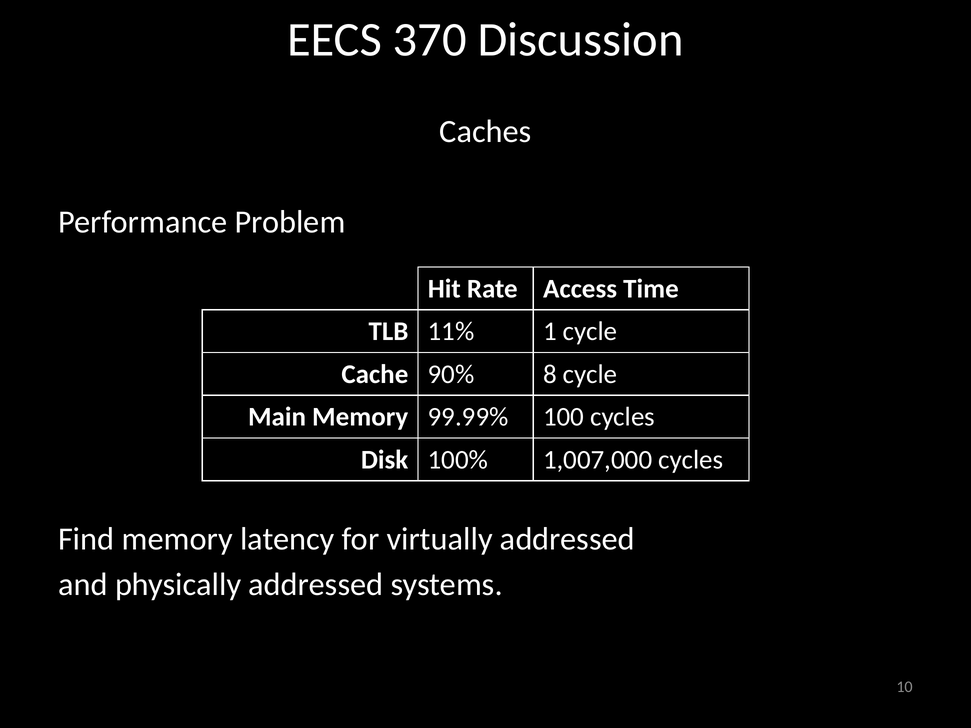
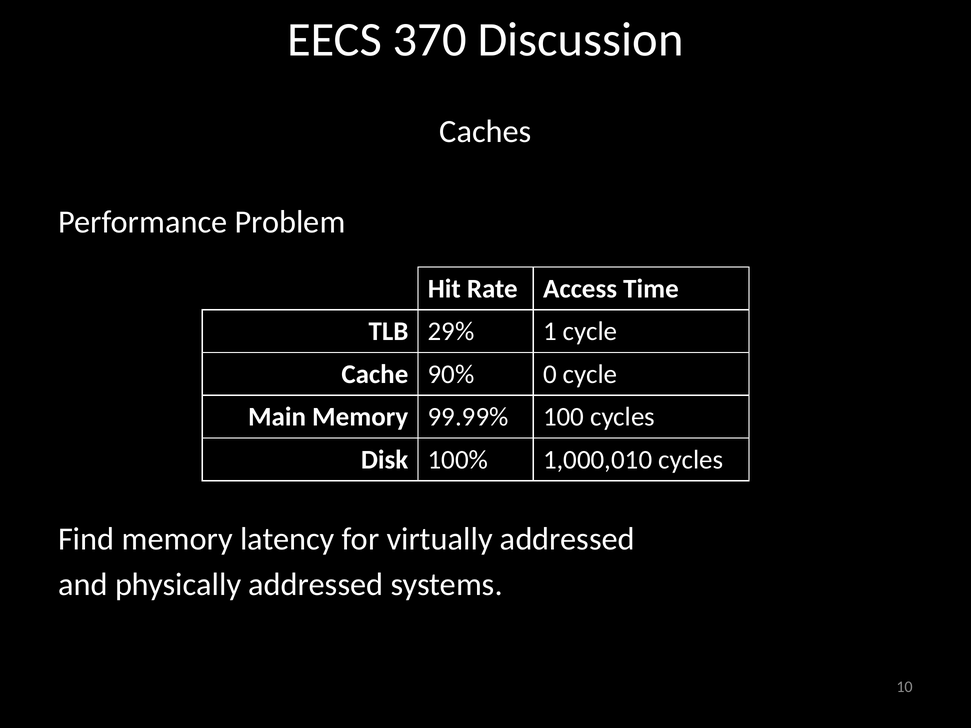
11%: 11% -> 29%
8: 8 -> 0
1,007,000: 1,007,000 -> 1,000,010
